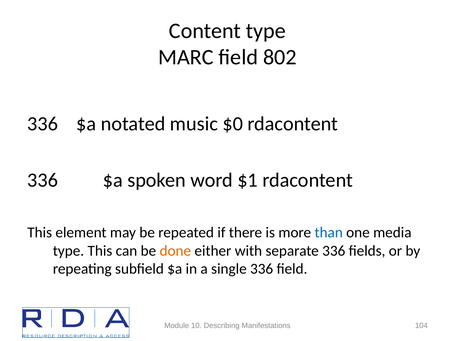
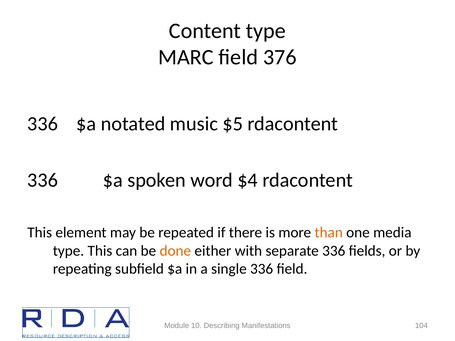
802: 802 -> 376
$0: $0 -> $5
$1: $1 -> $4
than colour: blue -> orange
